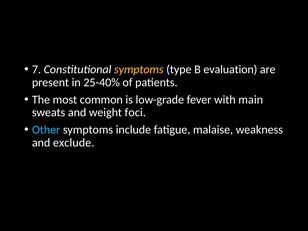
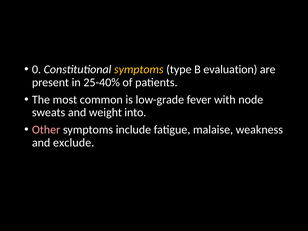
7: 7 -> 0
main: main -> node
foci: foci -> into
Other colour: light blue -> pink
